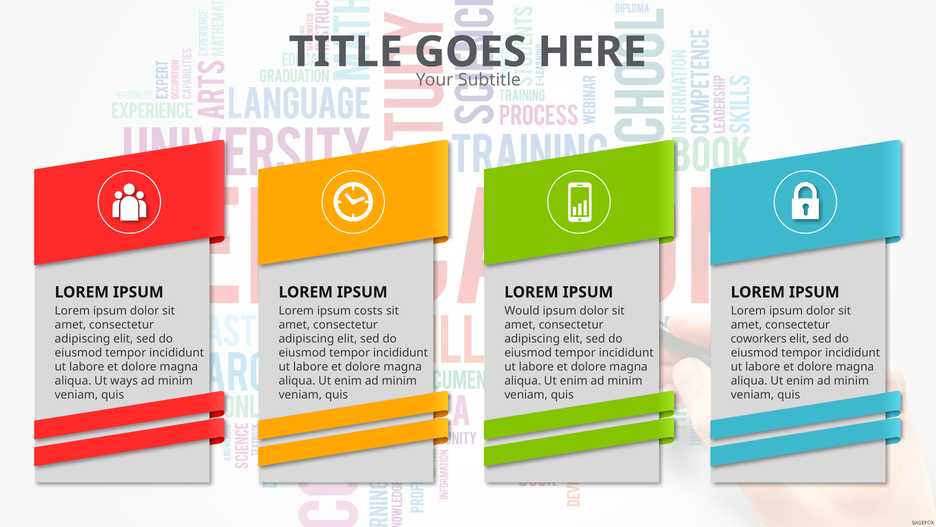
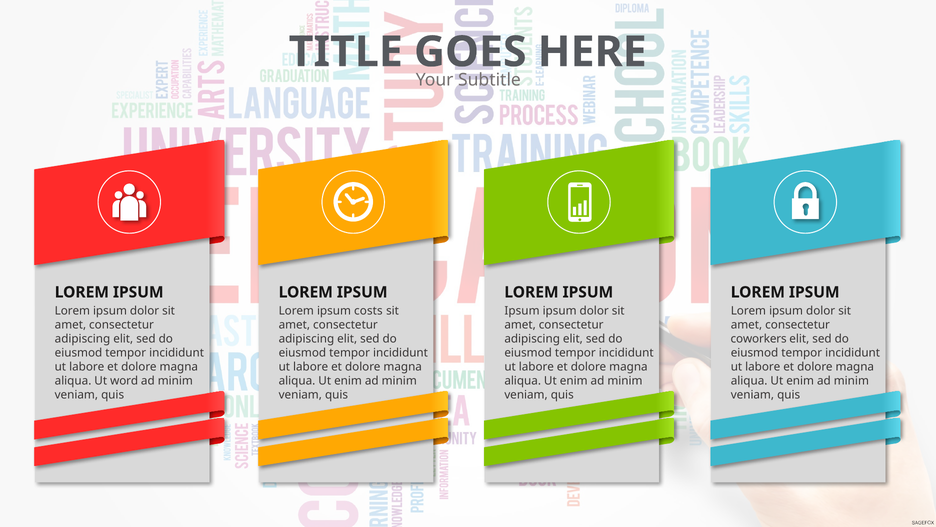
Would at (522, 310): Would -> Ipsum
ways: ways -> word
